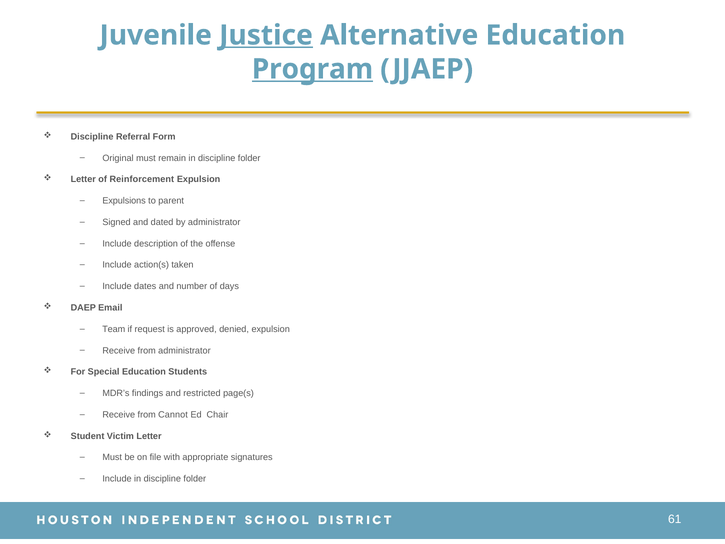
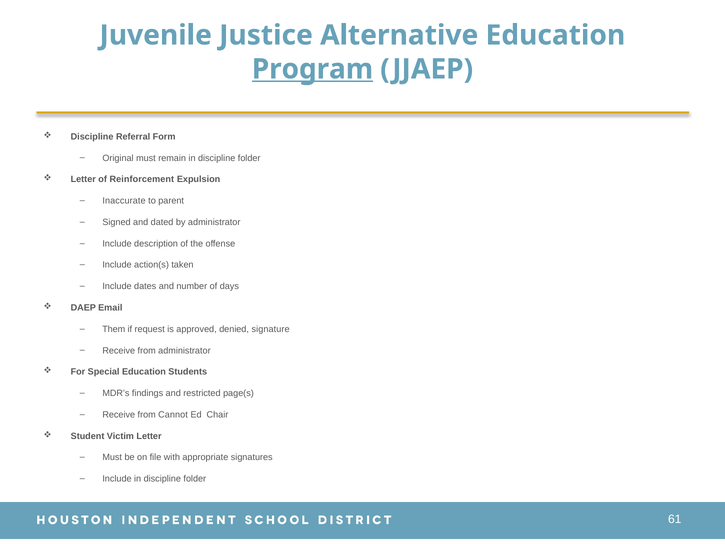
Justice underline: present -> none
Expulsions: Expulsions -> Inaccurate
Team: Team -> Them
denied expulsion: expulsion -> signature
